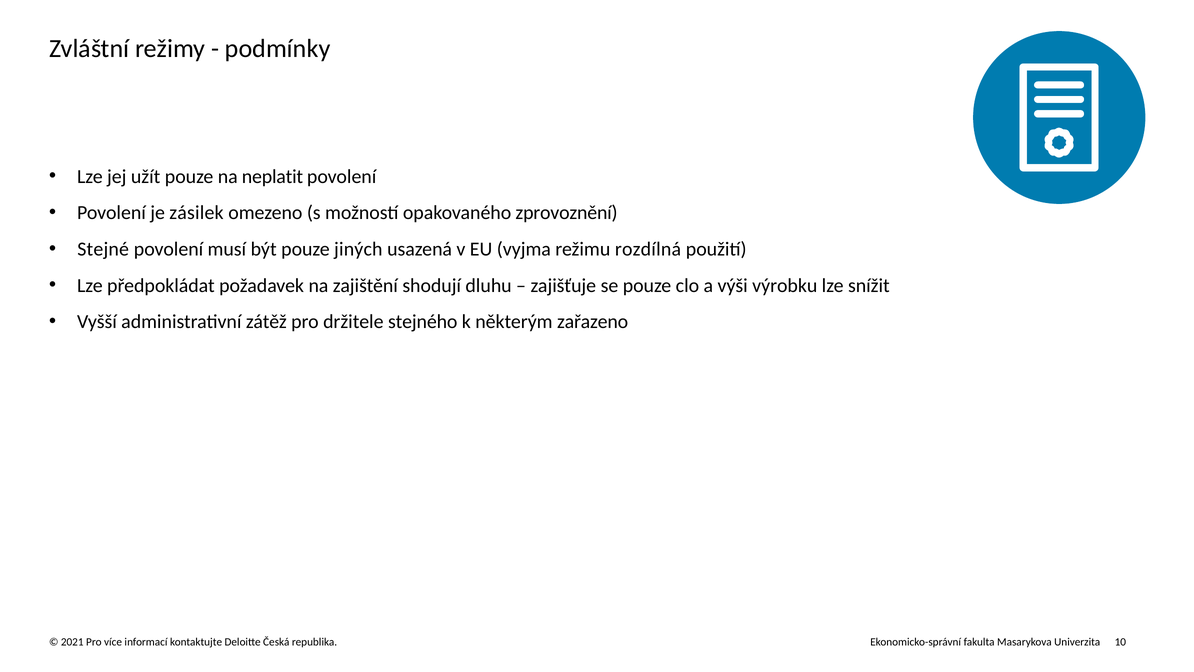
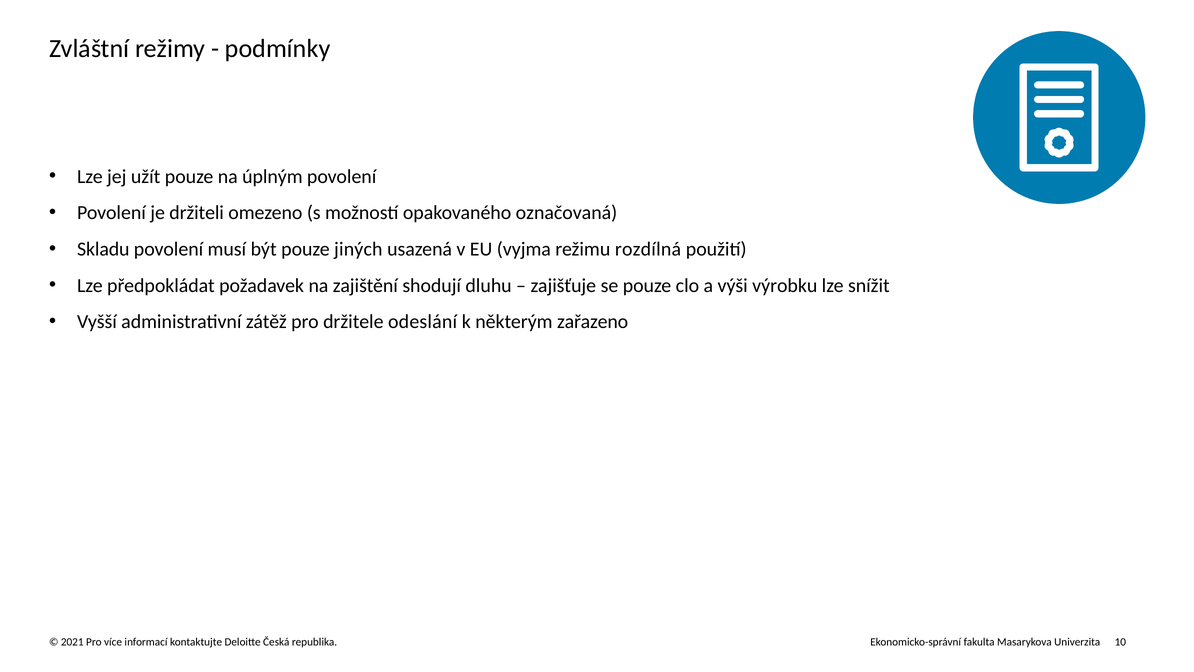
neplatit: neplatit -> úplným
zásilek: zásilek -> držiteli
zprovoznění: zprovoznění -> označovaná
Stejné: Stejné -> Skladu
stejného: stejného -> odeslání
